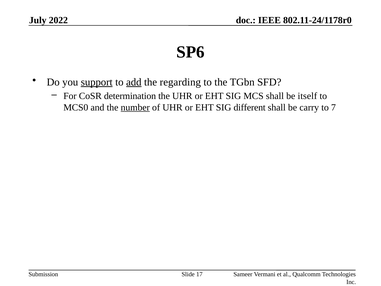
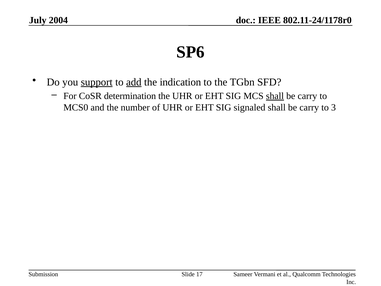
2022: 2022 -> 2004
regarding: regarding -> indication
shall at (275, 96) underline: none -> present
itself at (307, 96): itself -> carry
number underline: present -> none
different: different -> signaled
7: 7 -> 3
